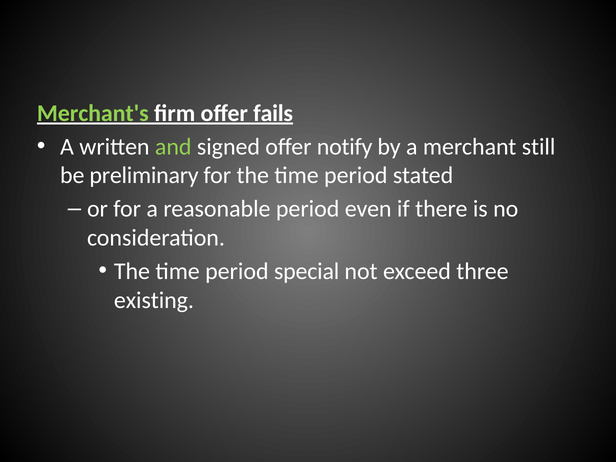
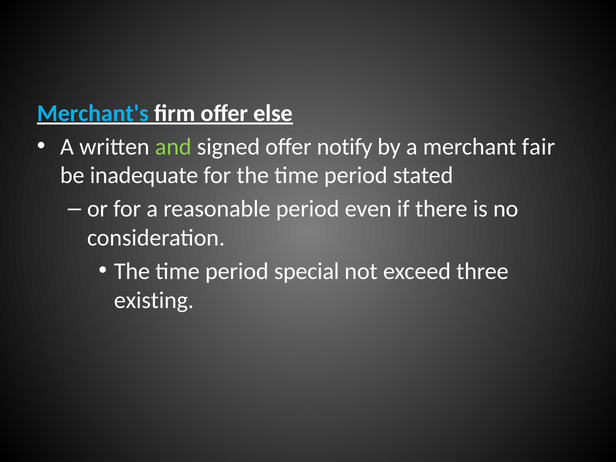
Merchant's colour: light green -> light blue
fails: fails -> else
still: still -> fair
preliminary: preliminary -> inadequate
